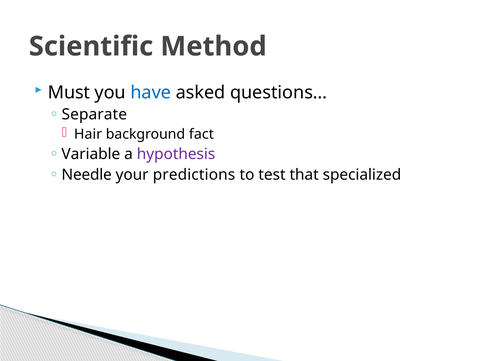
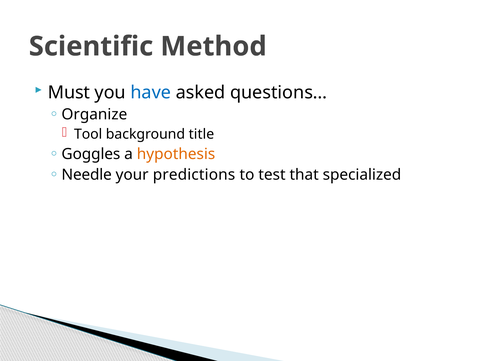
Separate: Separate -> Organize
Hair: Hair -> Tool
fact: fact -> title
Variable: Variable -> Goggles
hypothesis colour: purple -> orange
